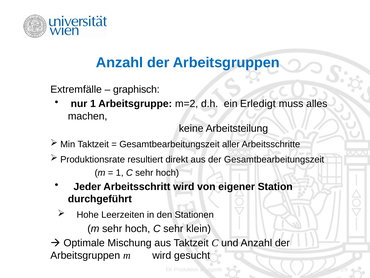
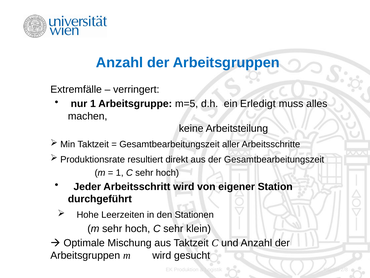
graphisch: graphisch -> verringert
m=2: m=2 -> m=5
